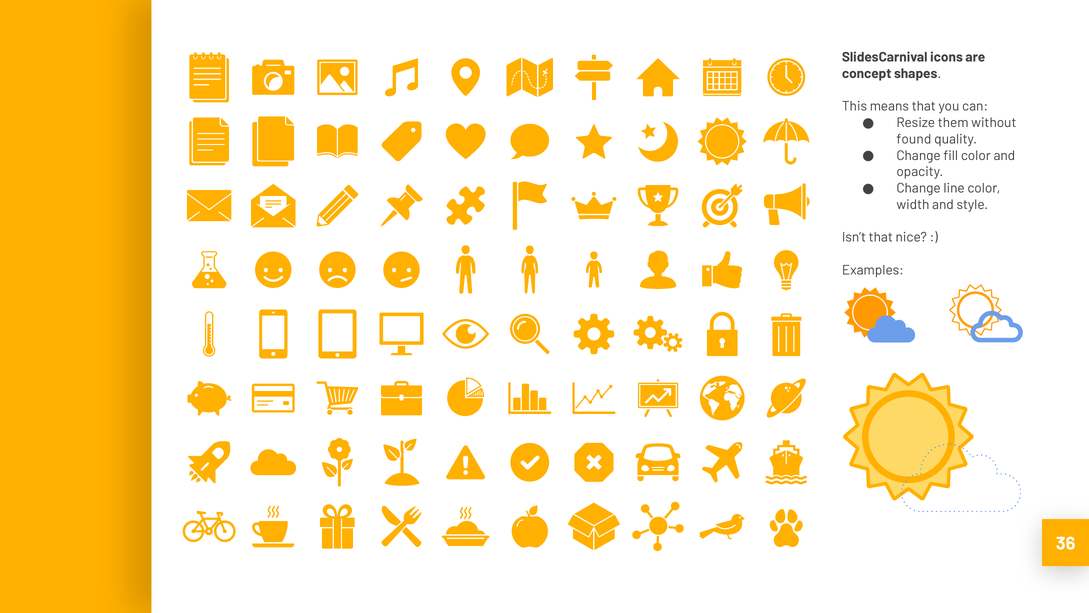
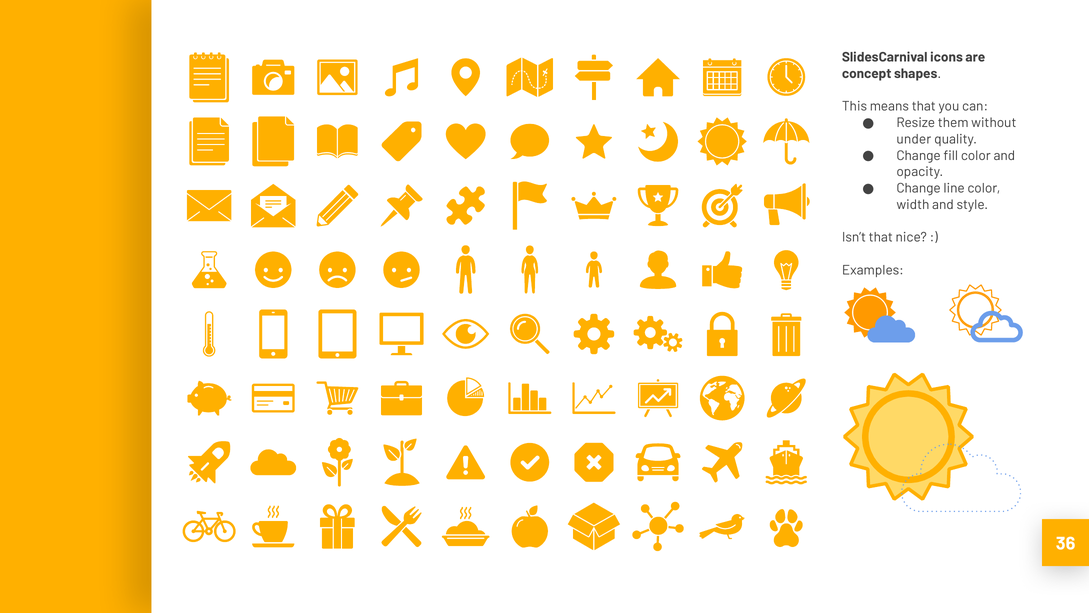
found: found -> under
